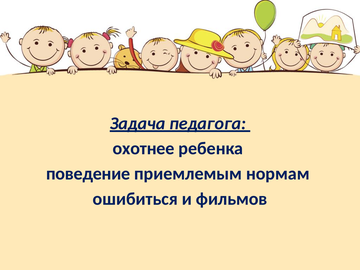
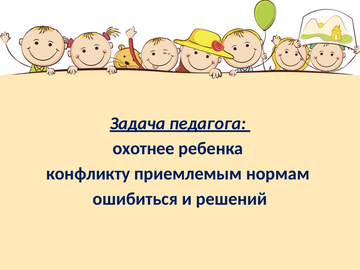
поведение: поведение -> конфликту
фильмов: фильмов -> решений
